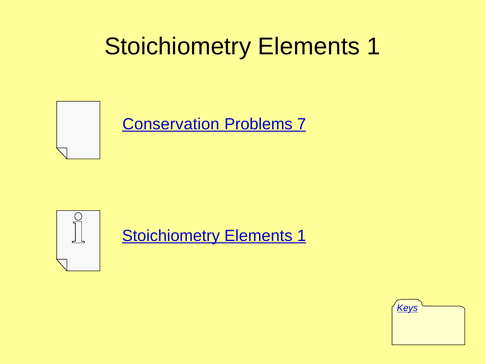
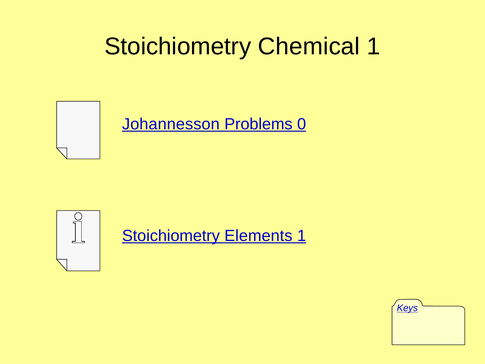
Elements at (309, 47): Elements -> Chemical
Conservation: Conservation -> Johannesson
7: 7 -> 0
